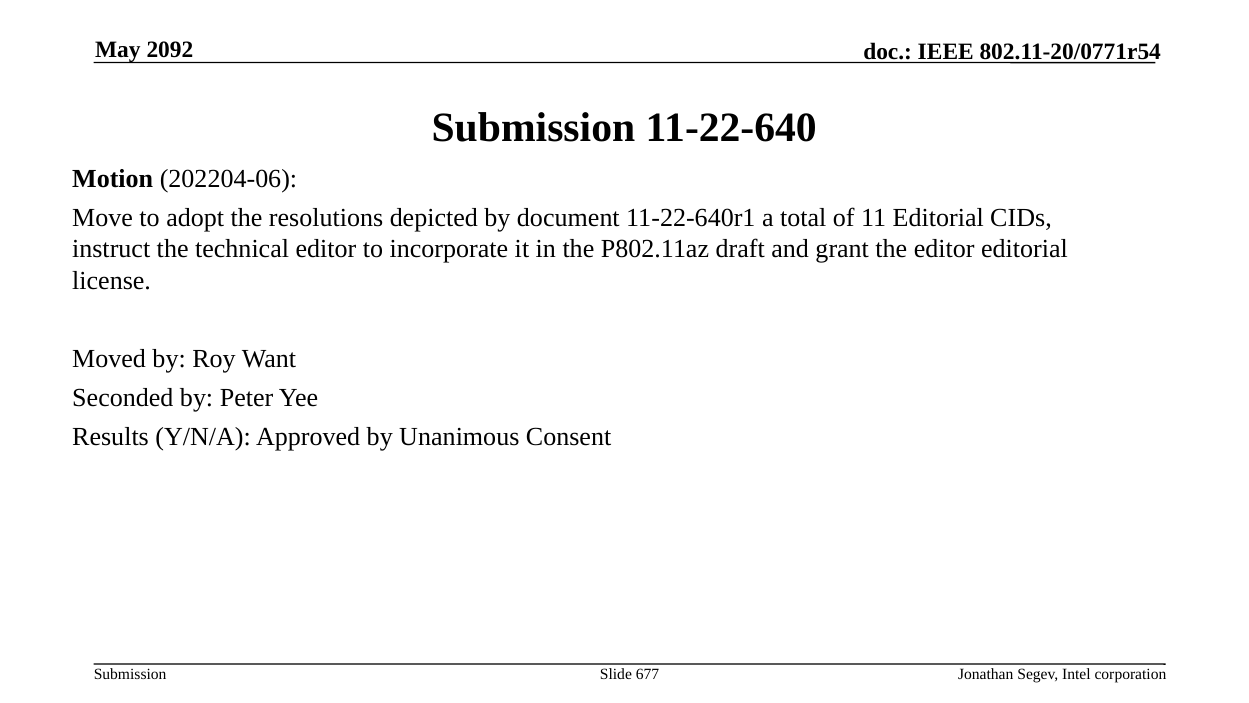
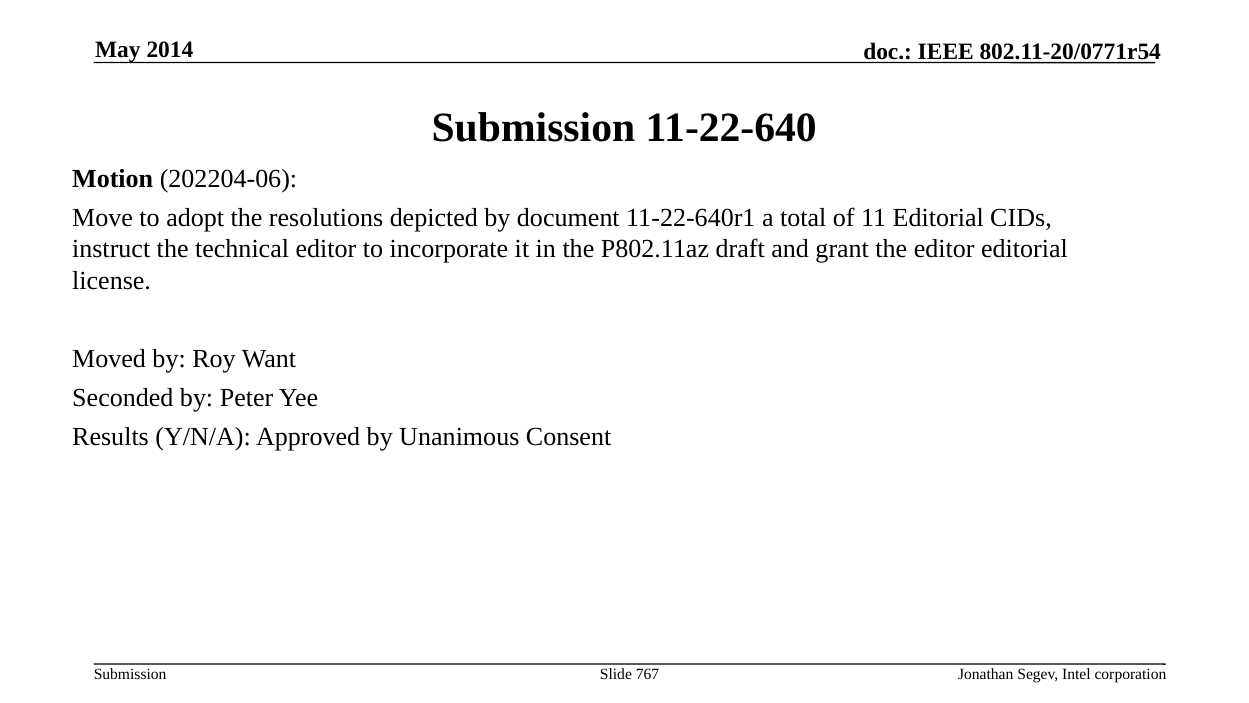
2092: 2092 -> 2014
677: 677 -> 767
